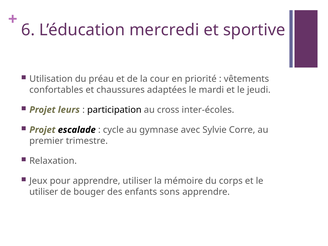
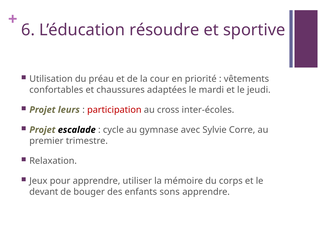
mercredi: mercredi -> résoudre
participation colour: black -> red
utiliser at (44, 192): utiliser -> devant
